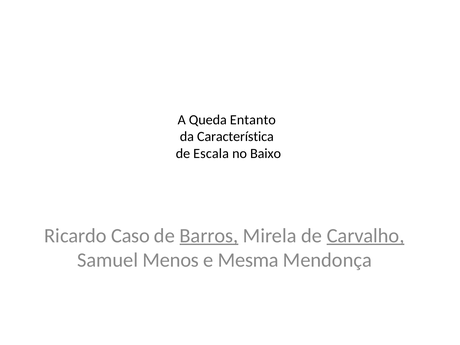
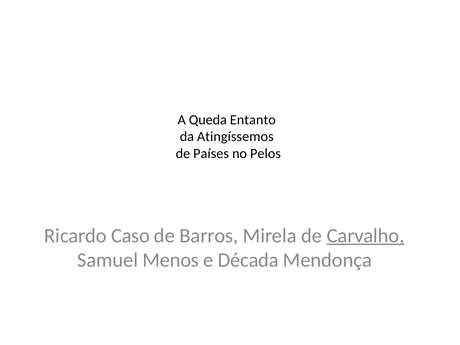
Característica: Característica -> Atingíssemos
Escala: Escala -> Países
Baixo: Baixo -> Pelos
Barros underline: present -> none
Mesma: Mesma -> Década
